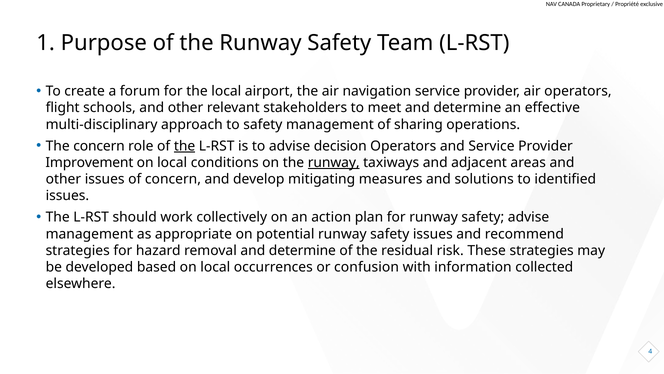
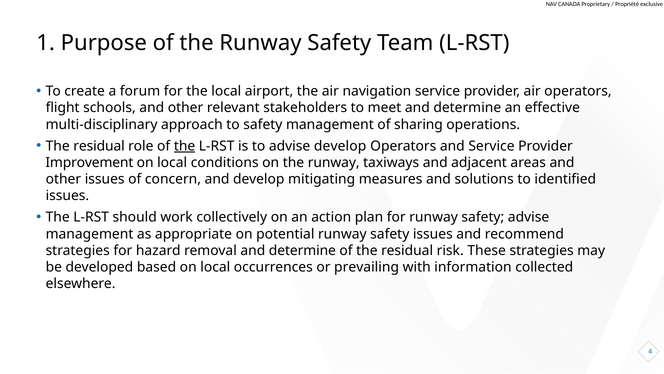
concern at (99, 146): concern -> residual
advise decision: decision -> develop
runway at (334, 162) underline: present -> none
confusion: confusion -> prevailing
